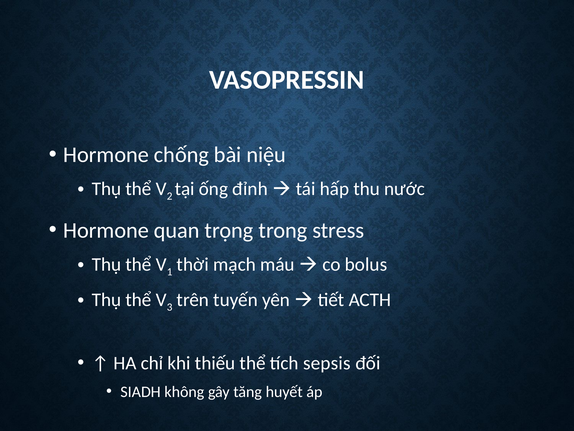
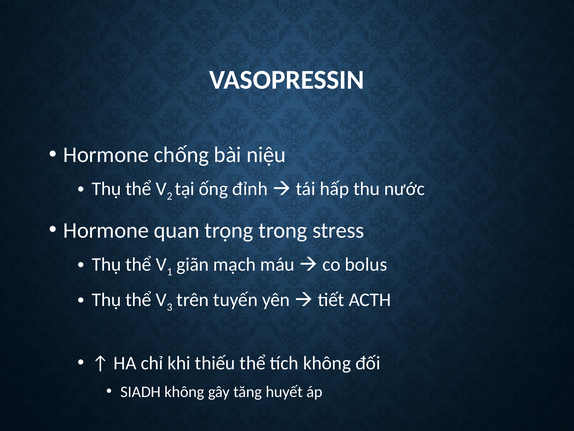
thời: thời -> giãn
tích sepsis: sepsis -> không
